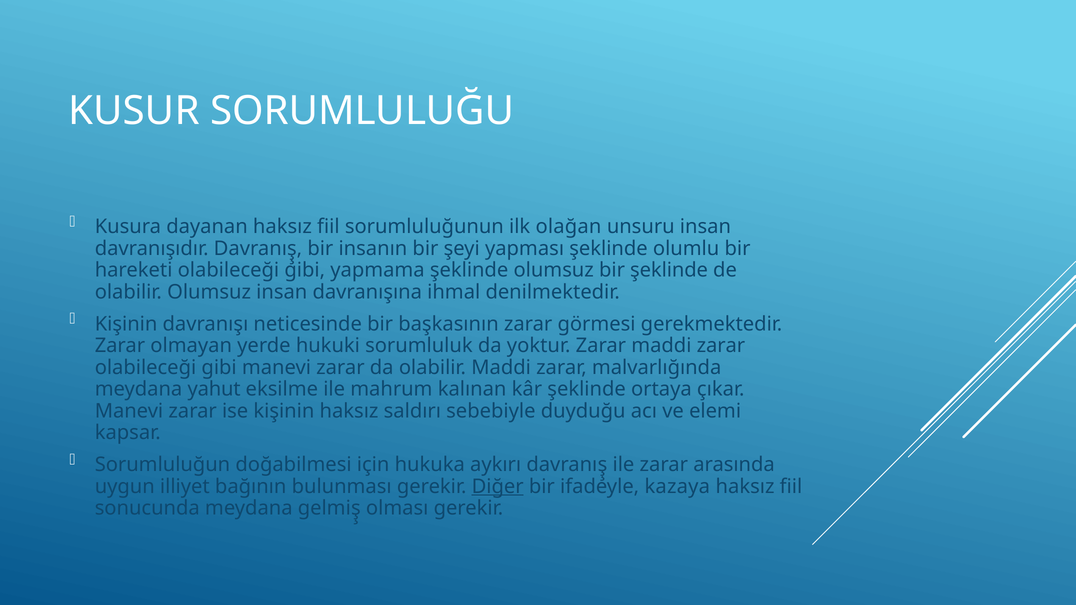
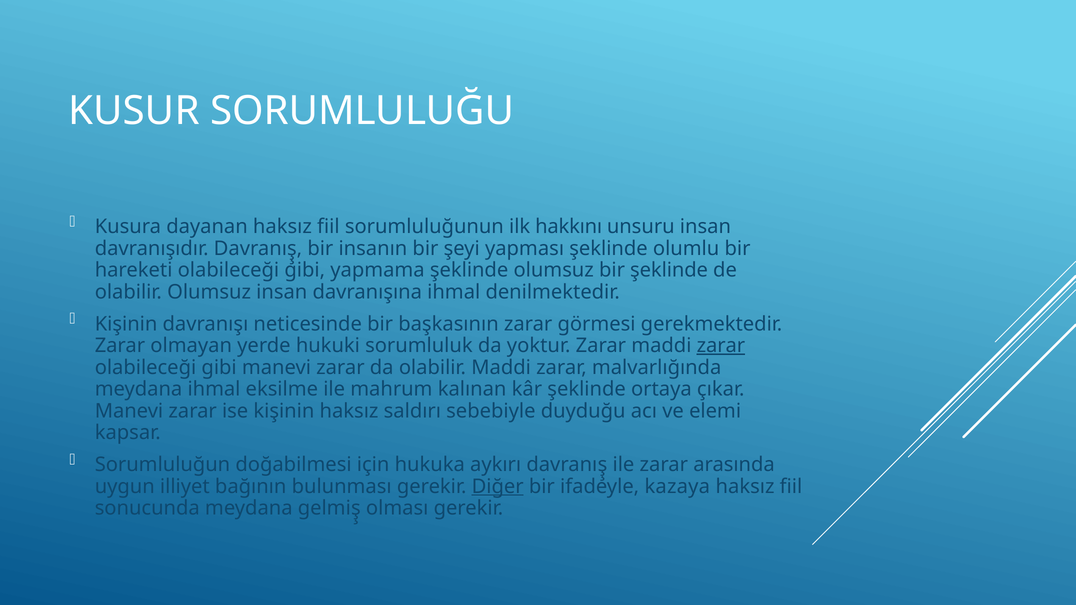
olağan: olağan -> hakkını
zarar at (721, 346) underline: none -> present
meydana yahut: yahut -> ihmal
